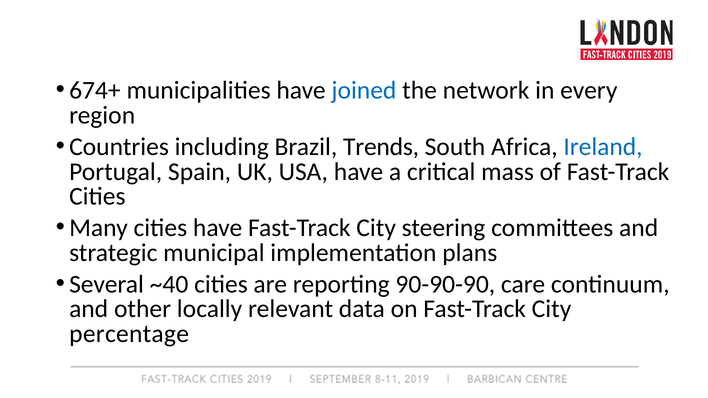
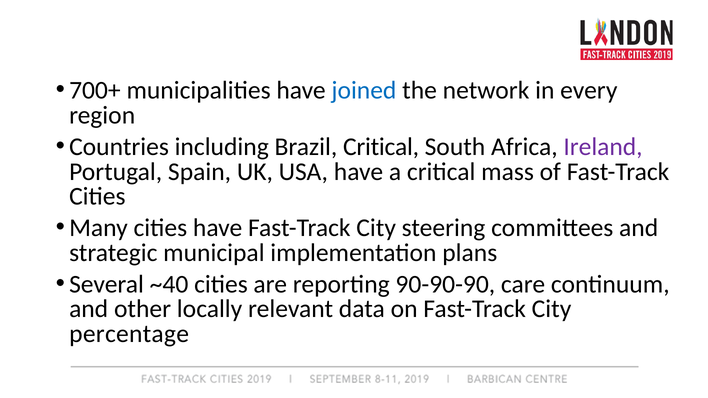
674+: 674+ -> 700+
Brazil Trends: Trends -> Critical
Ireland colour: blue -> purple
